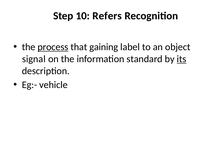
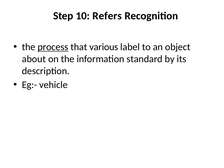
gaining: gaining -> various
signal: signal -> about
its underline: present -> none
